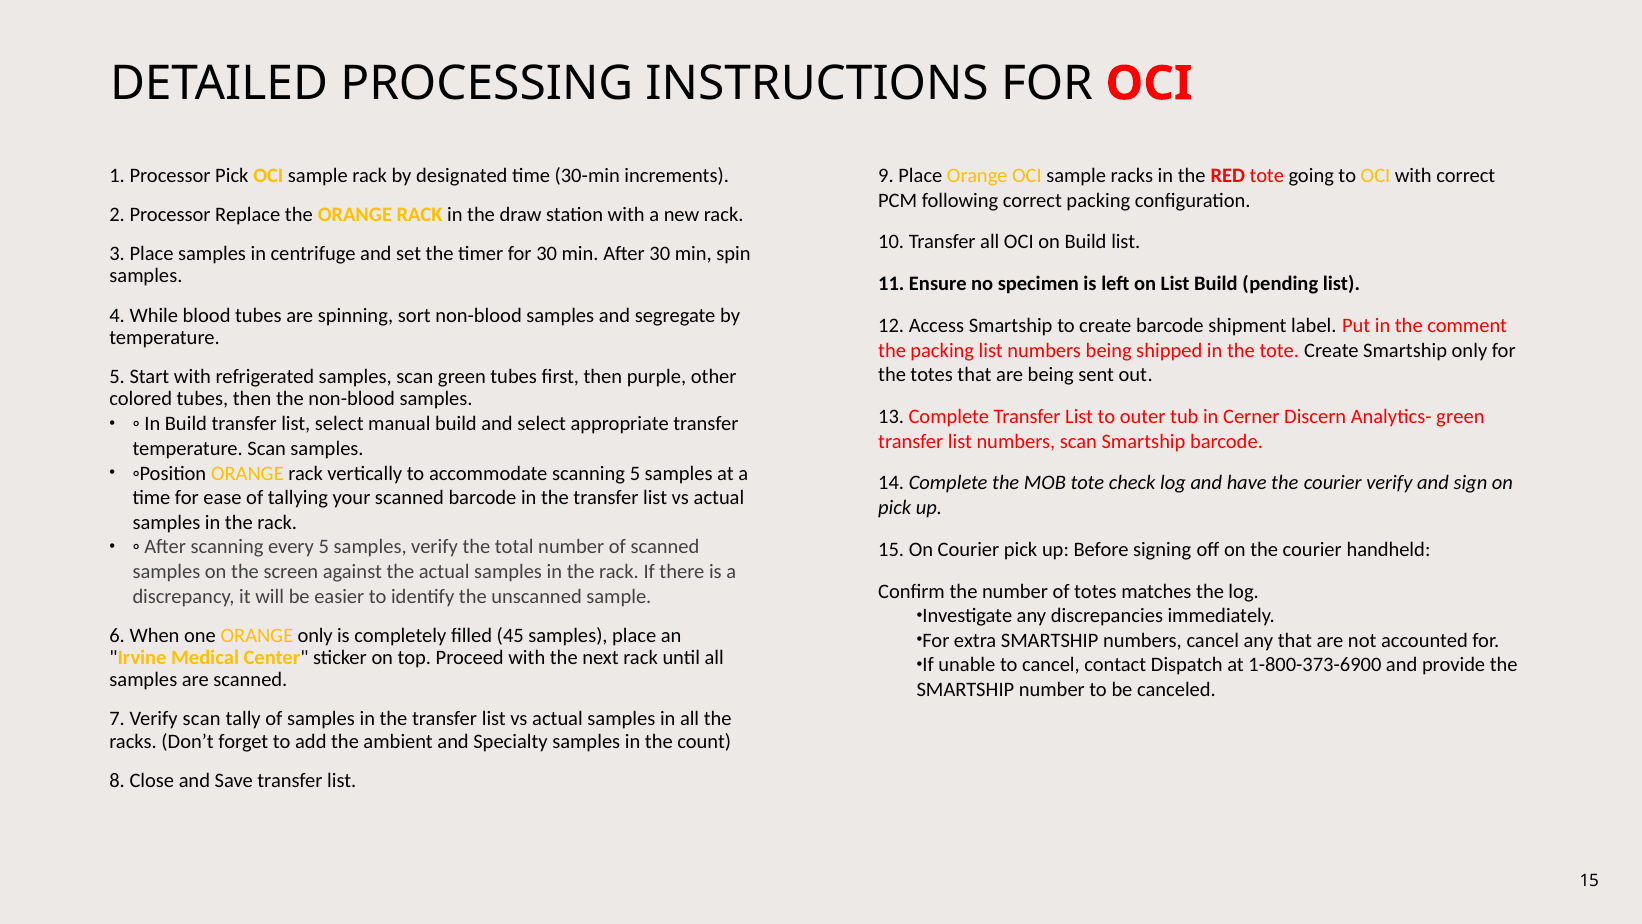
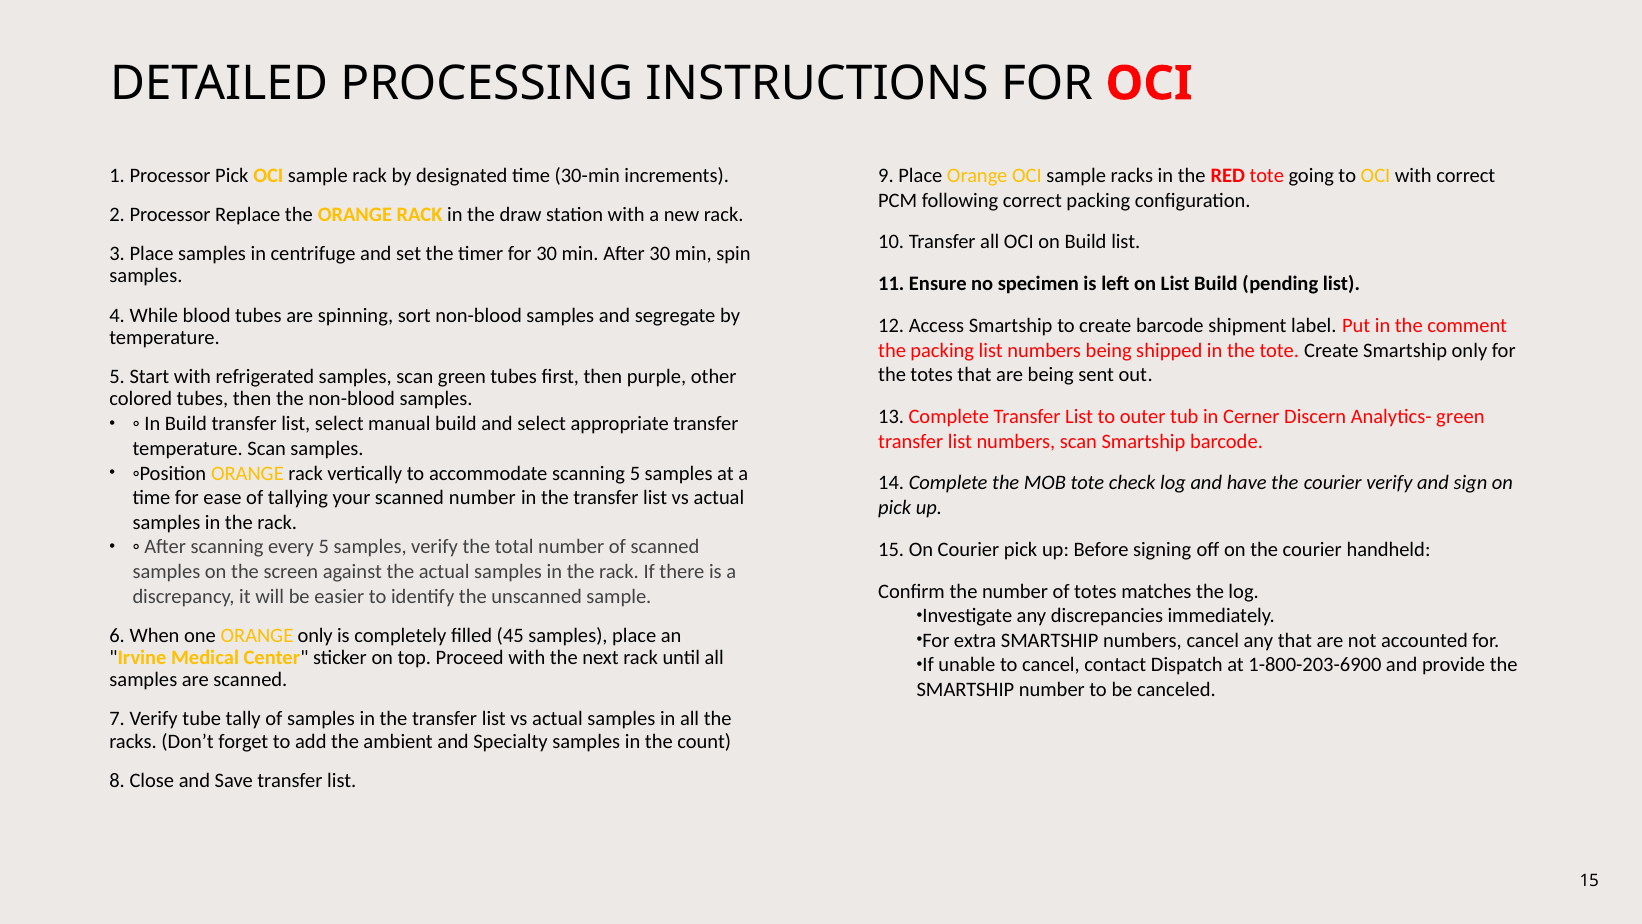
scanned barcode: barcode -> number
1-800-373-6900: 1-800-373-6900 -> 1-800-203-6900
Verify scan: scan -> tube
